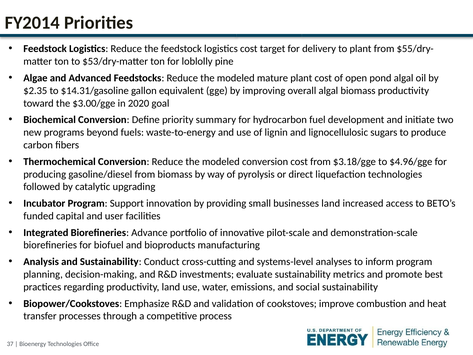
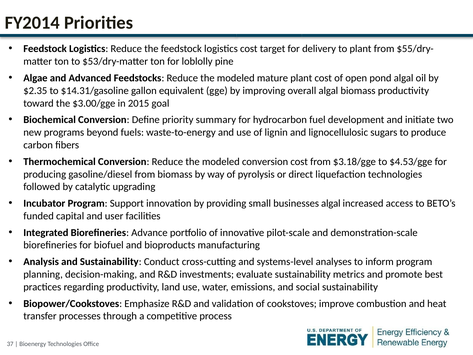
2020: 2020 -> 2015
$4.96/gge: $4.96/gge -> $4.53/gge
businesses land: land -> algal
